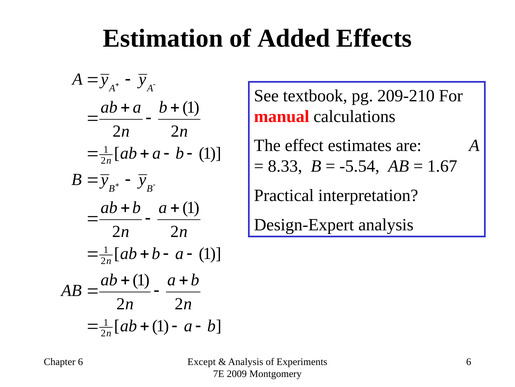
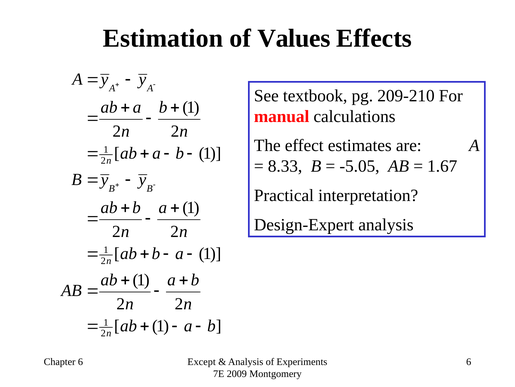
Added: Added -> Values
-5.54: -5.54 -> -5.05
